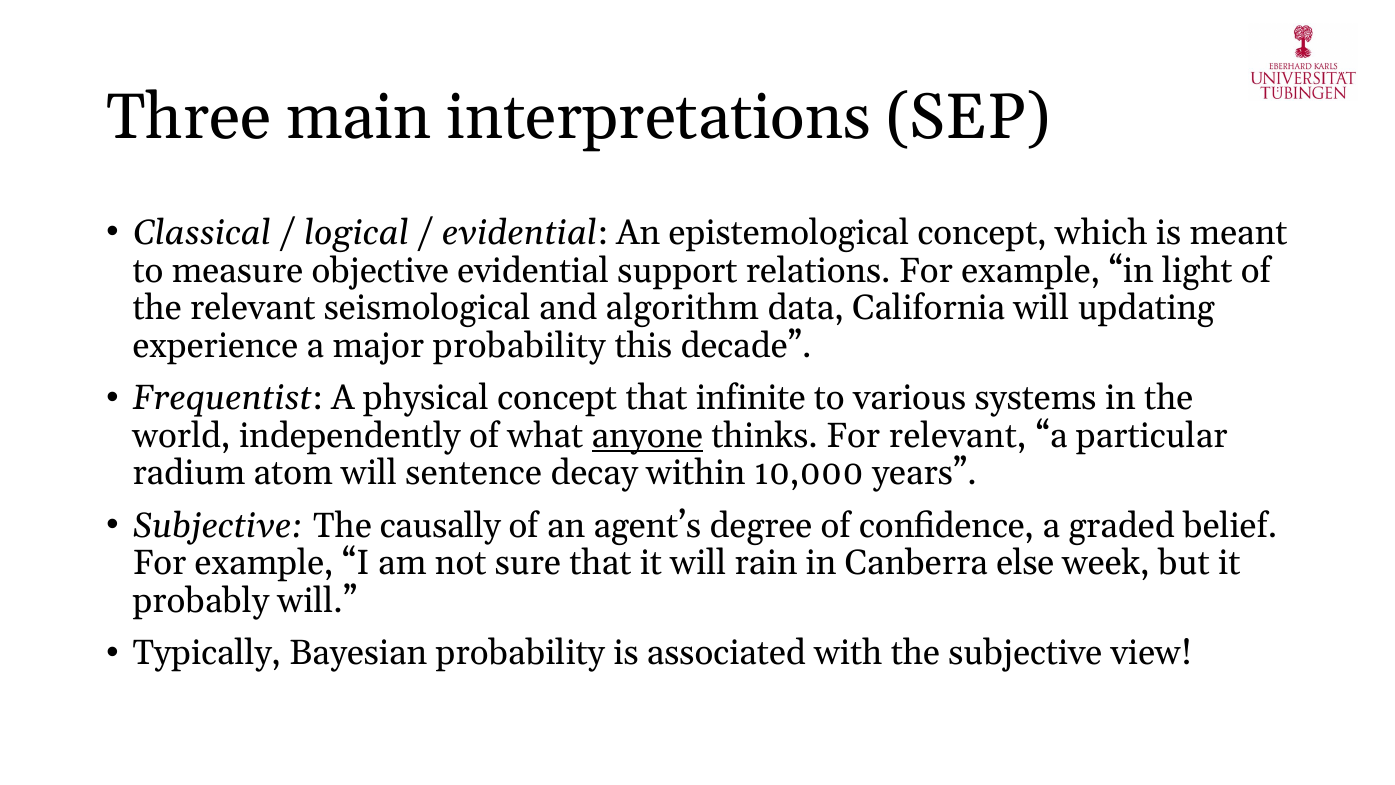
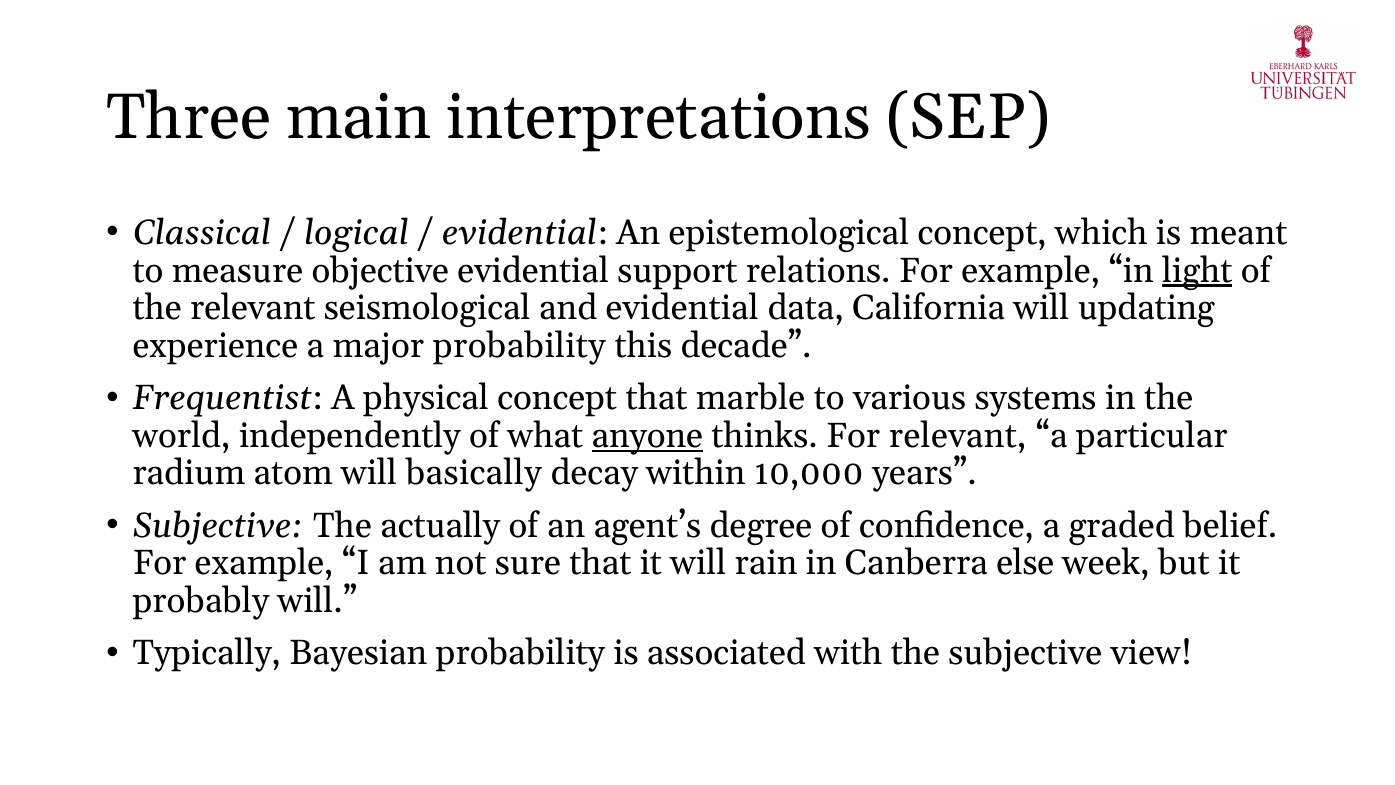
light underline: none -> present
and algorithm: algorithm -> evidential
infinite: infinite -> marble
sentence: sentence -> basically
causally: causally -> actually
